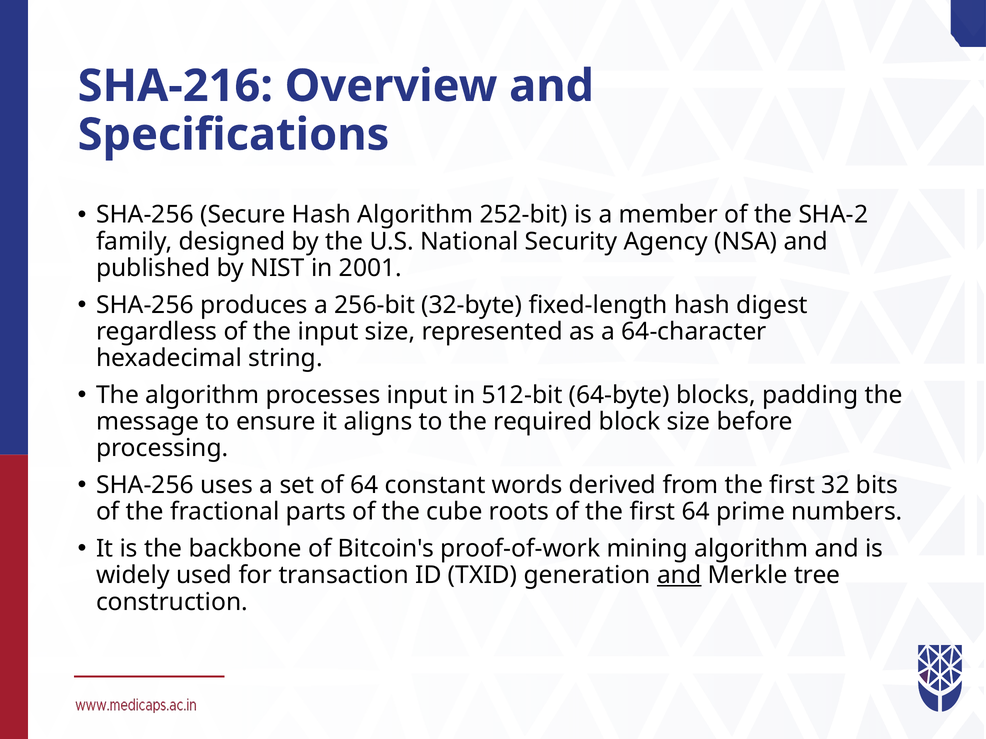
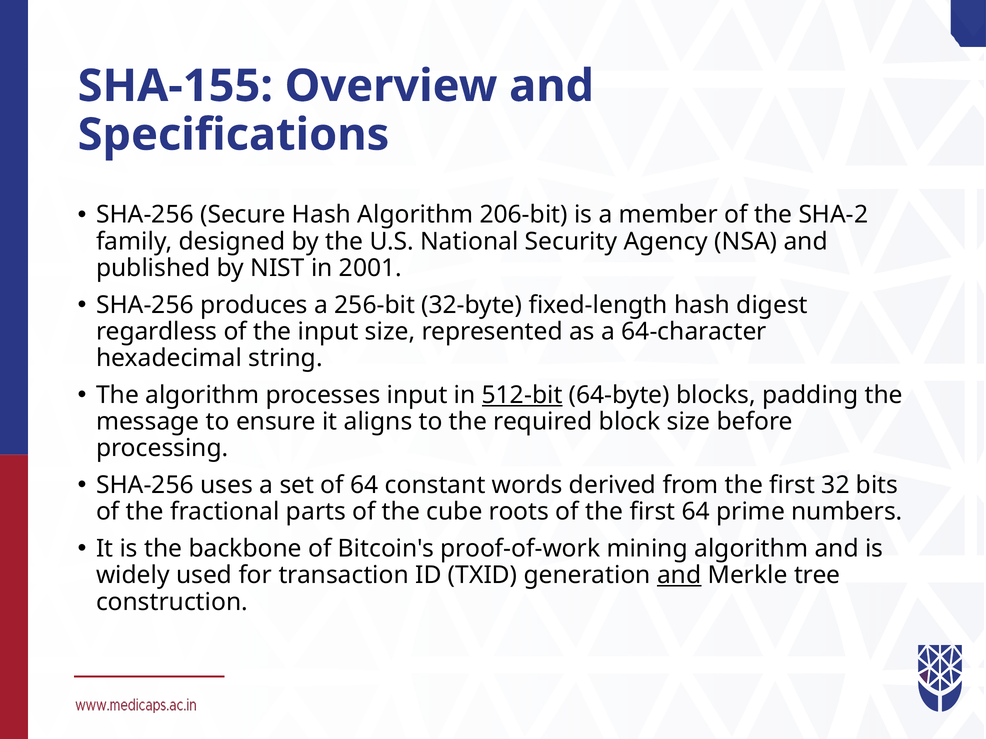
SHA-216: SHA-216 -> SHA-155
252-bit: 252-bit -> 206-bit
512-bit underline: none -> present
